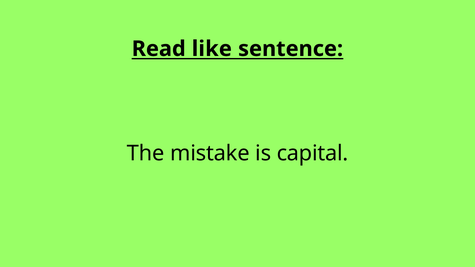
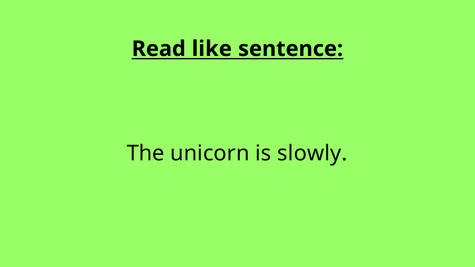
mistake: mistake -> unicorn
capital: capital -> slowly
